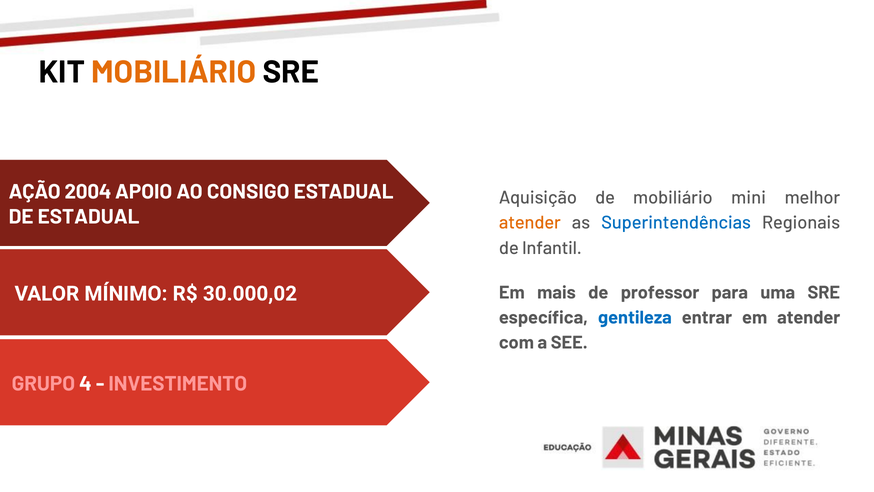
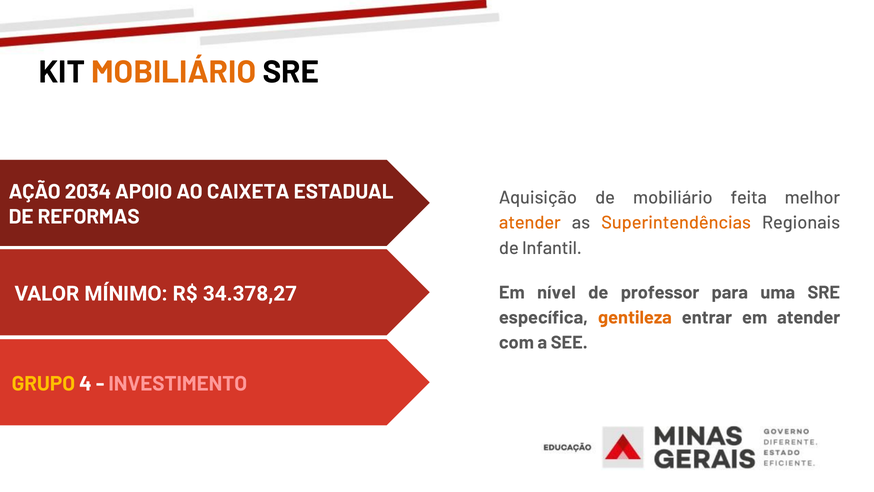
2004: 2004 -> 2034
CONSIGO: CONSIGO -> CAIXETA
mini: mini -> feita
DE ESTADUAL: ESTADUAL -> REFORMAS
Superintendências colour: blue -> orange
mais: mais -> nível
30.000,02: 30.000,02 -> 34.378,27
gentileza colour: blue -> orange
GRUPO colour: pink -> yellow
